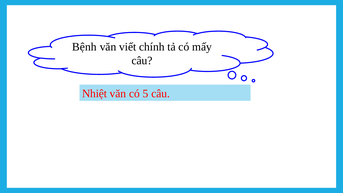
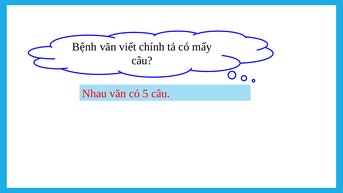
Nhiệt: Nhiệt -> Nhau
